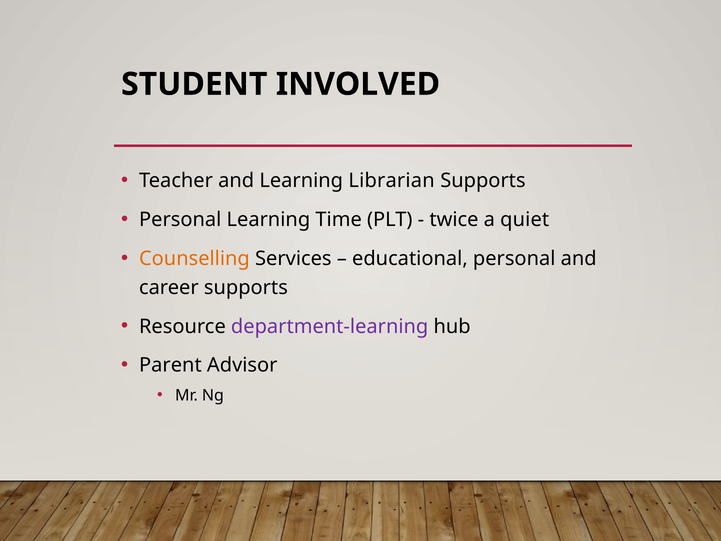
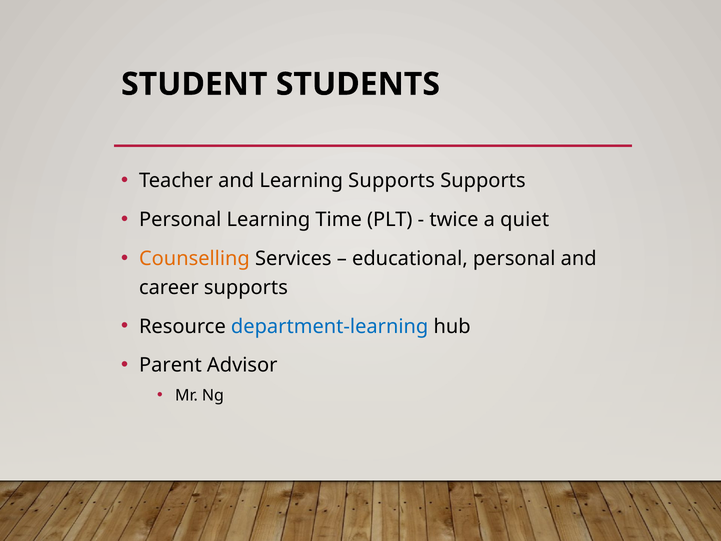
INVOLVED: INVOLVED -> STUDENTS
Learning Librarian: Librarian -> Supports
department-learning colour: purple -> blue
